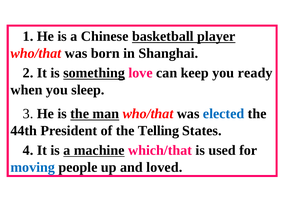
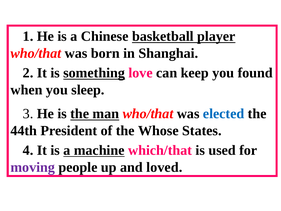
ready: ready -> found
Telling: Telling -> Whose
moving colour: blue -> purple
